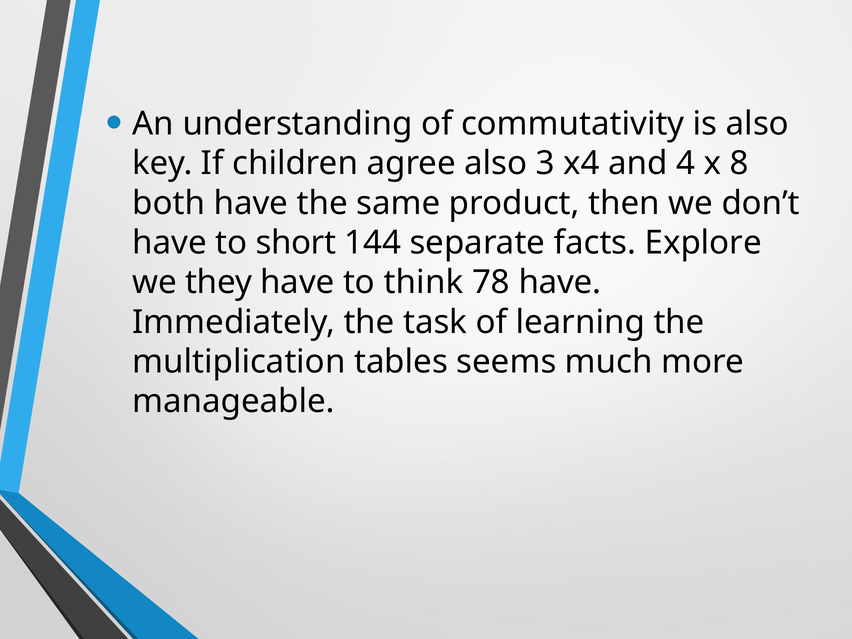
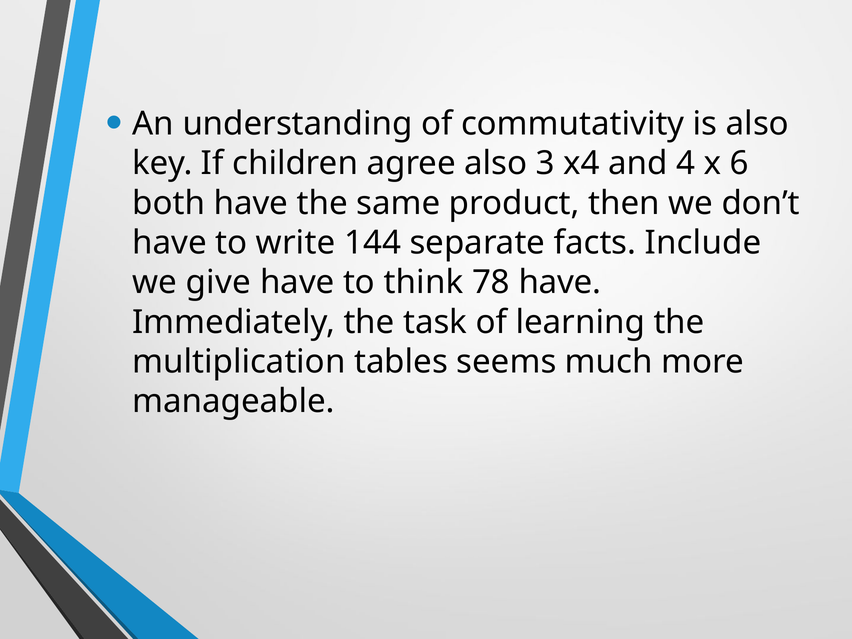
8: 8 -> 6
short: short -> write
Explore: Explore -> Include
they: they -> give
